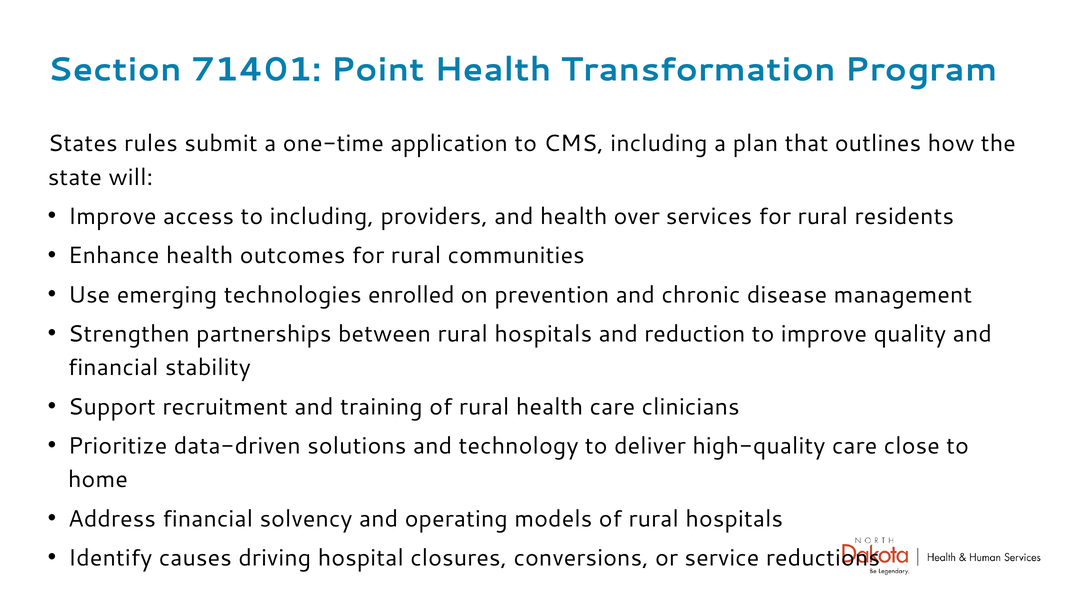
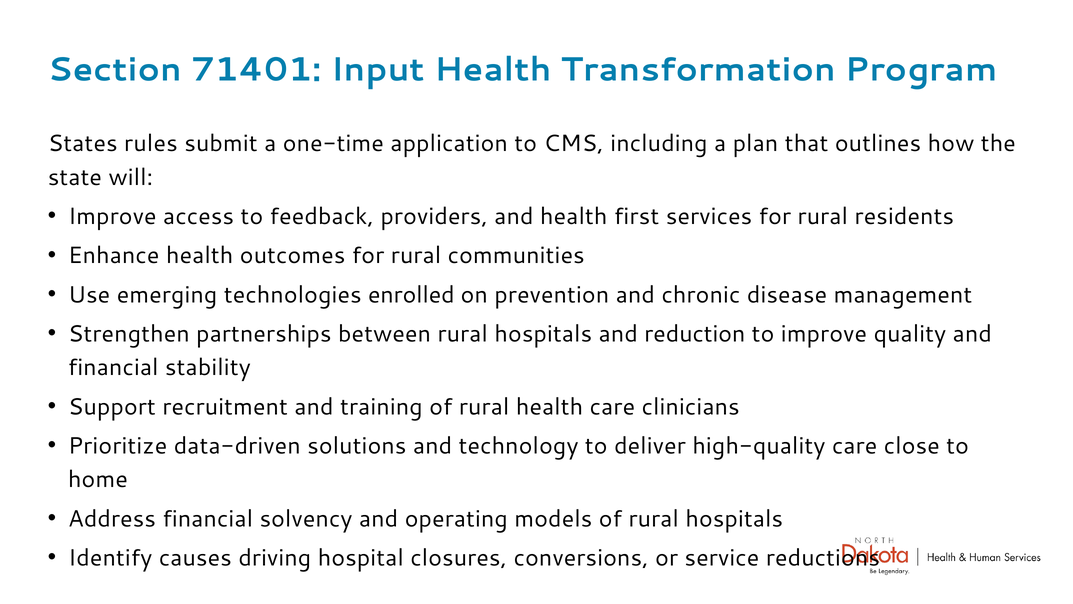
Point: Point -> Input
to including: including -> feedback
over: over -> first
